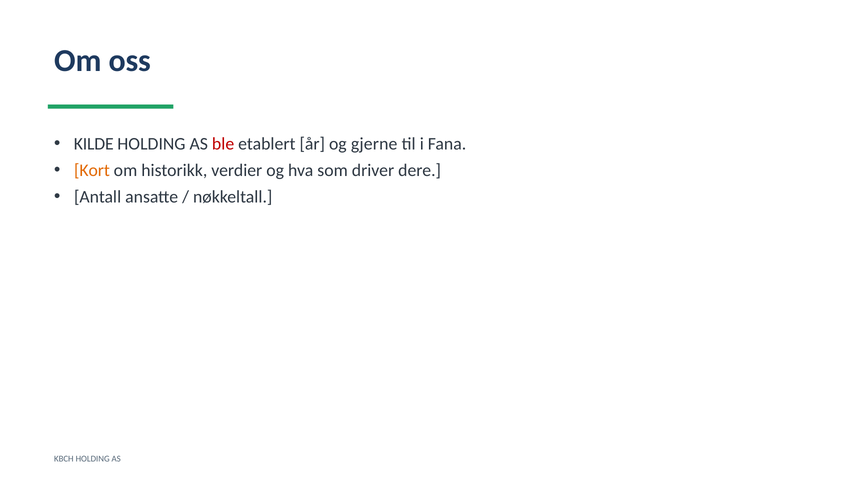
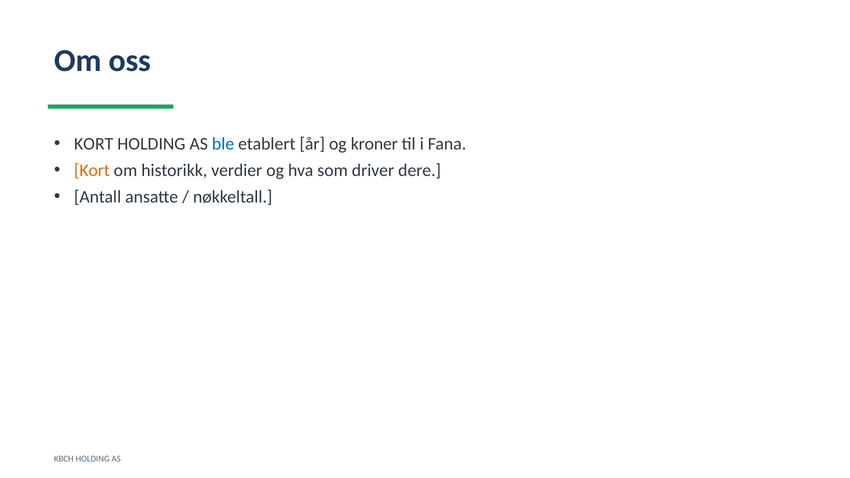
KILDE at (94, 144): KILDE -> KORT
ble colour: red -> blue
gjerne: gjerne -> kroner
